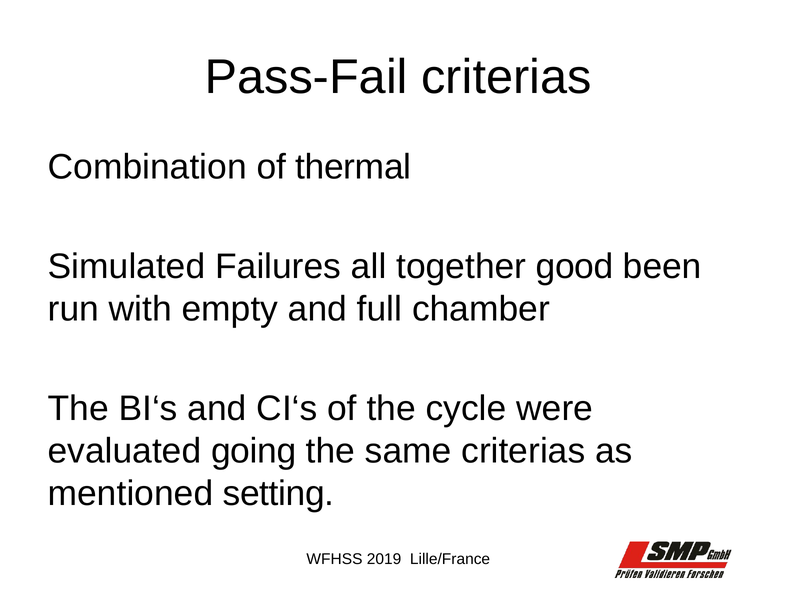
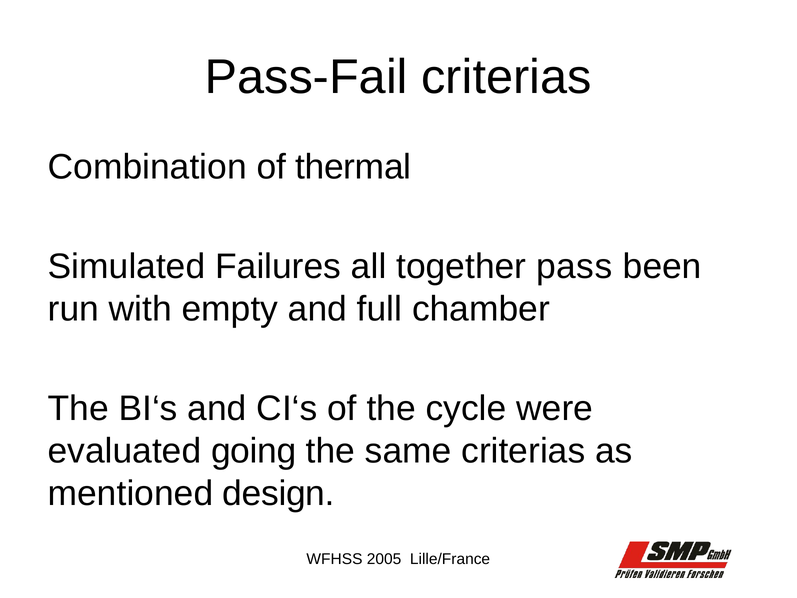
good: good -> pass
setting: setting -> design
2019: 2019 -> 2005
